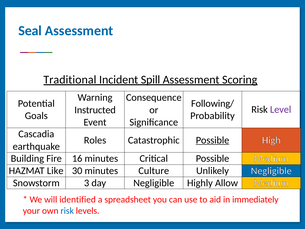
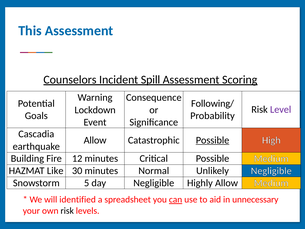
Seal: Seal -> This
Traditional: Traditional -> Counselors
Instructed: Instructed -> Lockdown
Roles at (95, 140): Roles -> Allow
16: 16 -> 12
Culture: Culture -> Normal
3: 3 -> 5
can underline: none -> present
immediately: immediately -> unnecessary
risk at (67, 211) colour: blue -> black
